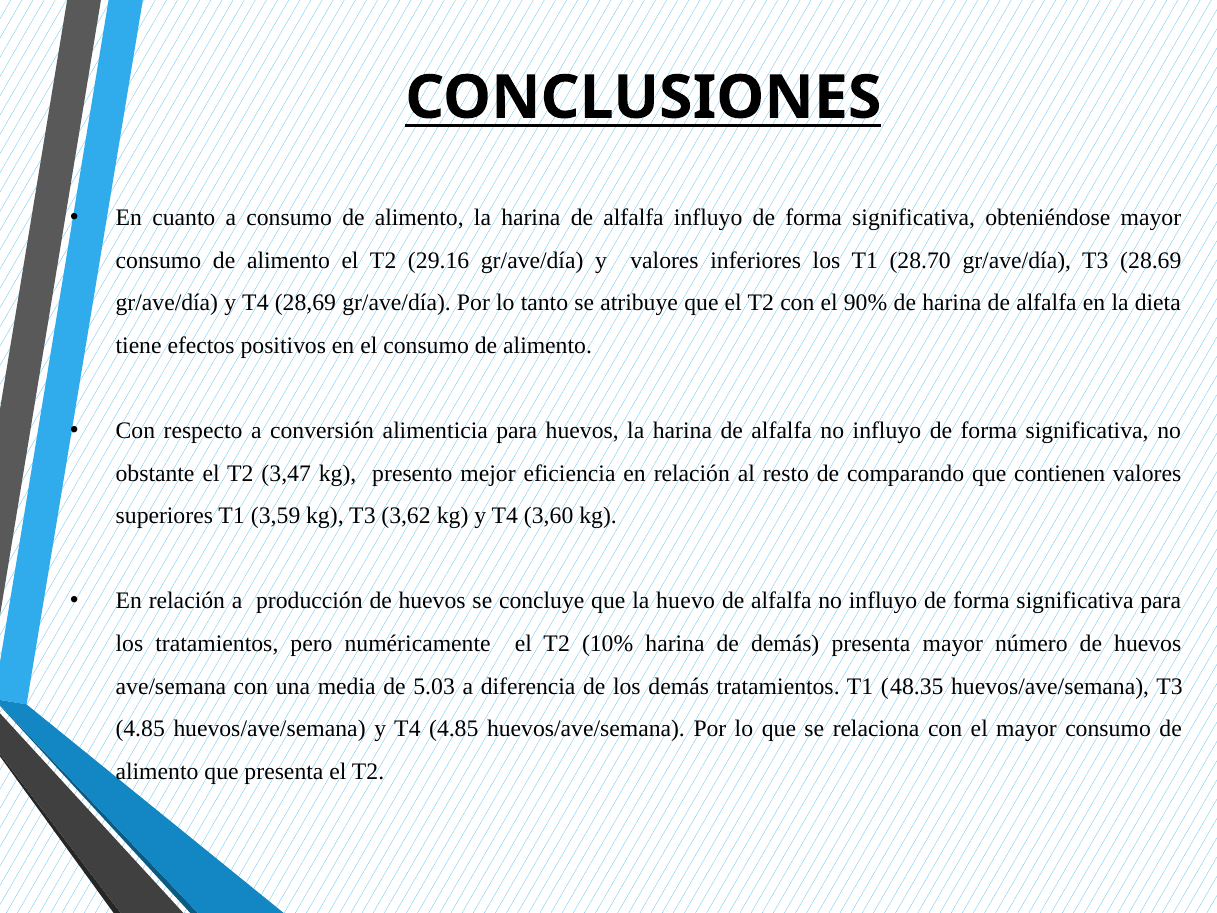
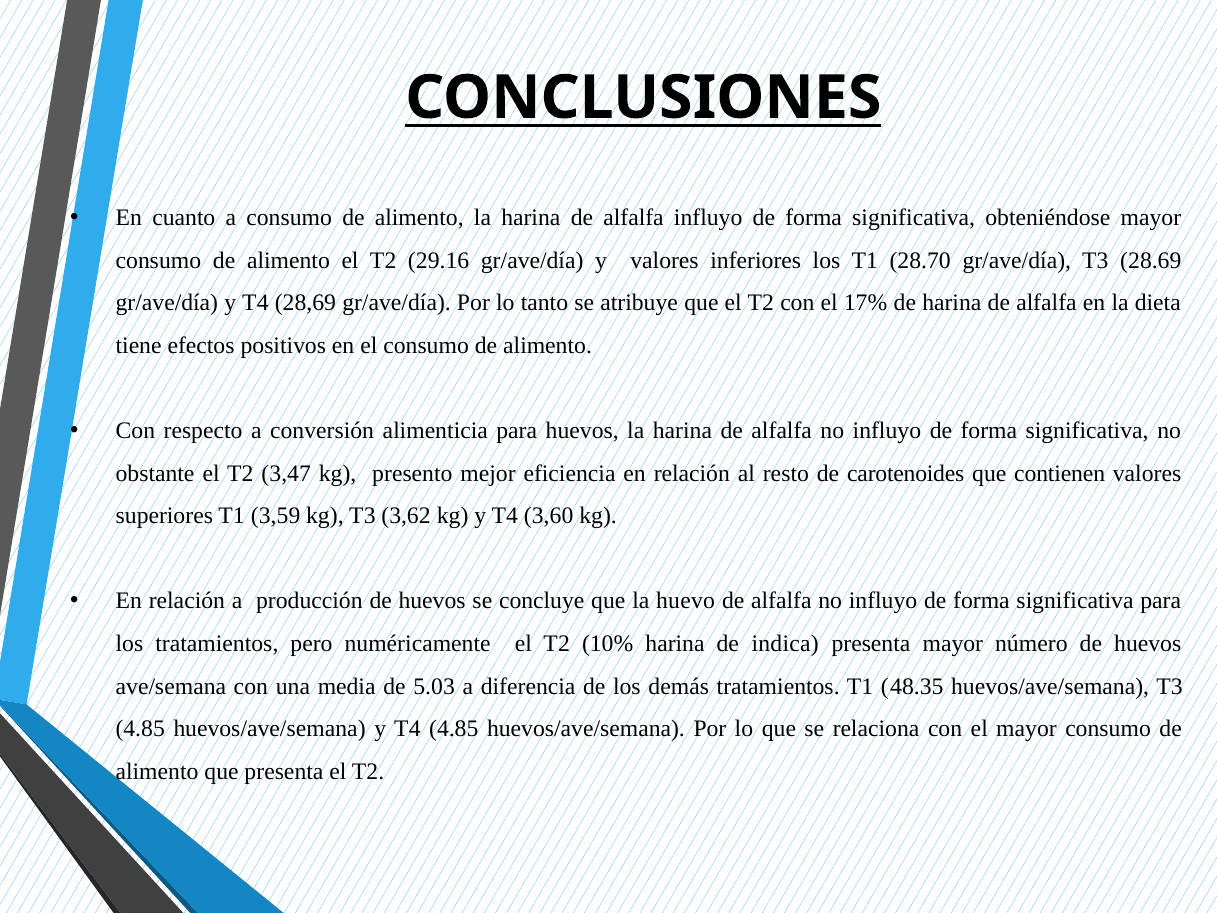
90%: 90% -> 17%
comparando: comparando -> carotenoides
de demás: demás -> indica
